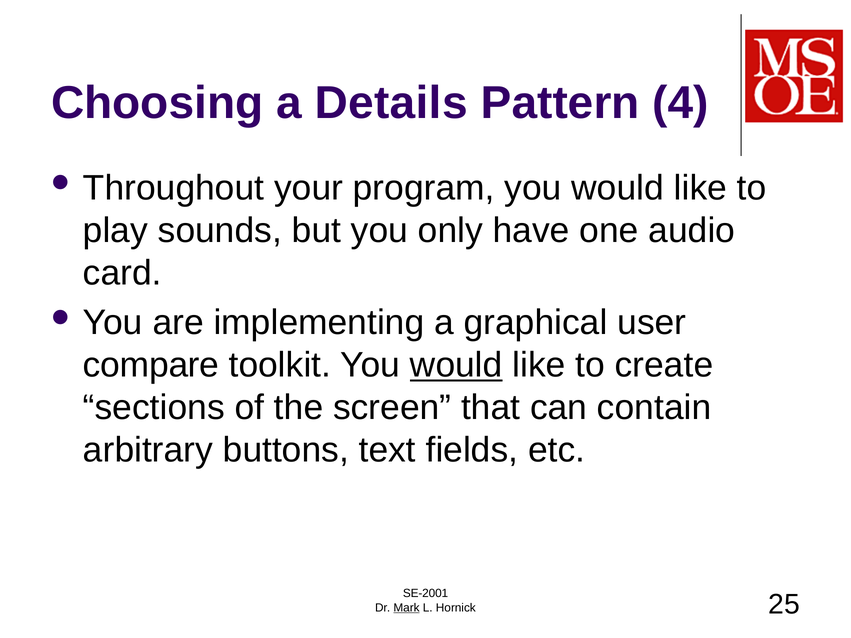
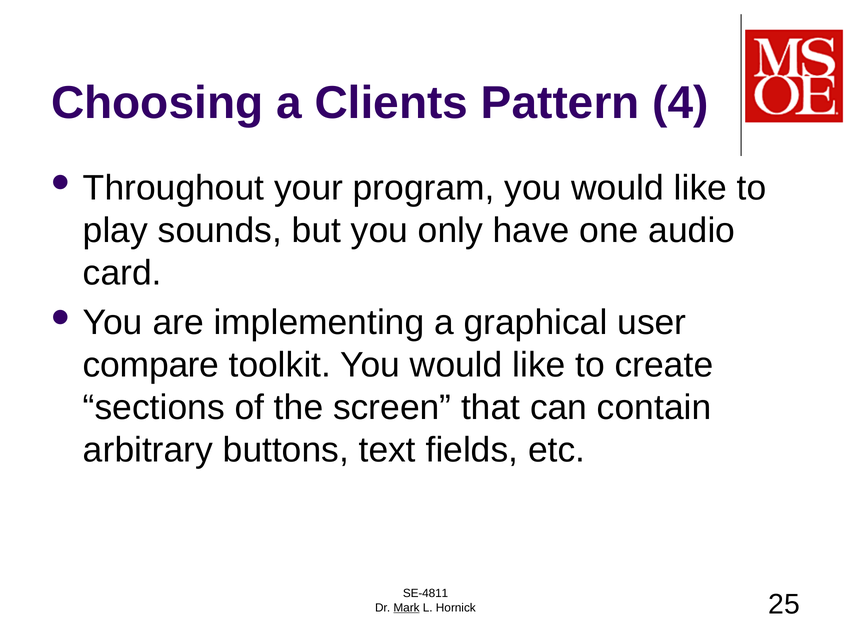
Details: Details -> Clients
would at (456, 365) underline: present -> none
SE-2001: SE-2001 -> SE-4811
